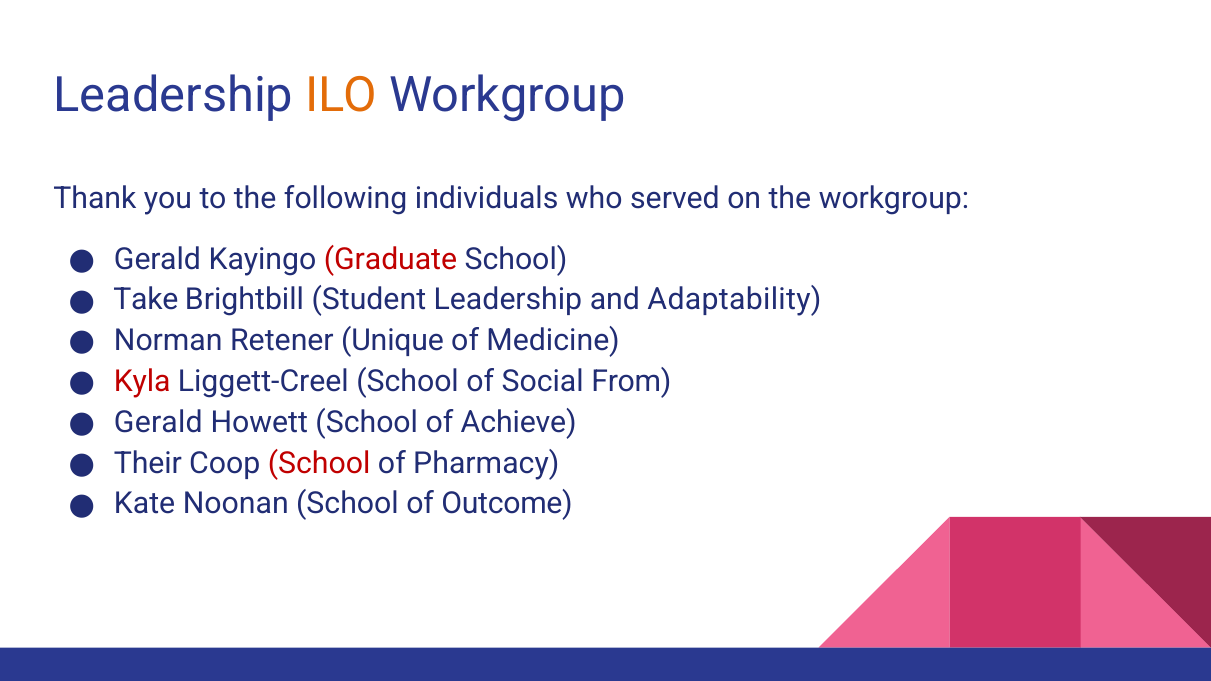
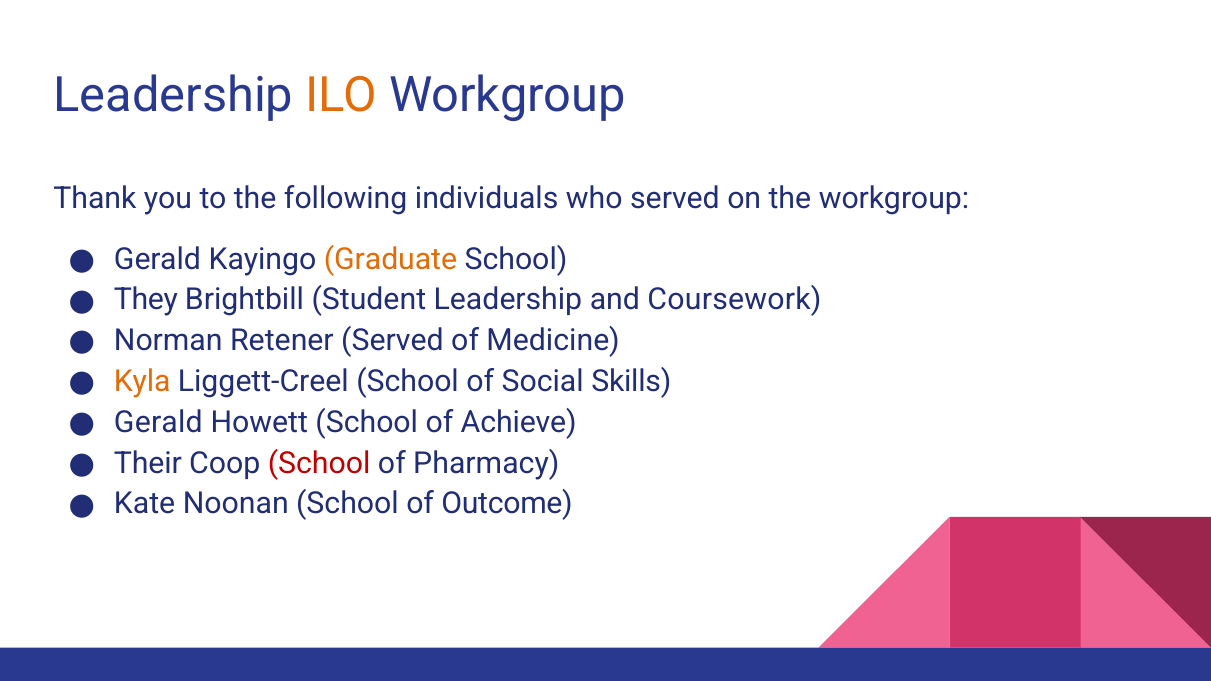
Graduate colour: red -> orange
Take: Take -> They
Adaptability: Adaptability -> Coursework
Retener Unique: Unique -> Served
Kyla colour: red -> orange
From: From -> Skills
